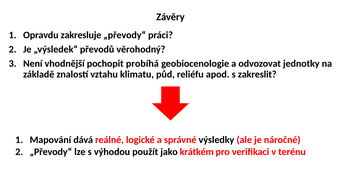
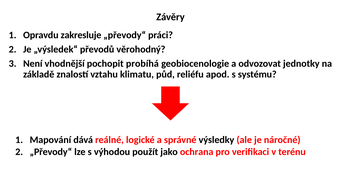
zakreslit: zakreslit -> systému
krátkém: krátkém -> ochrana
